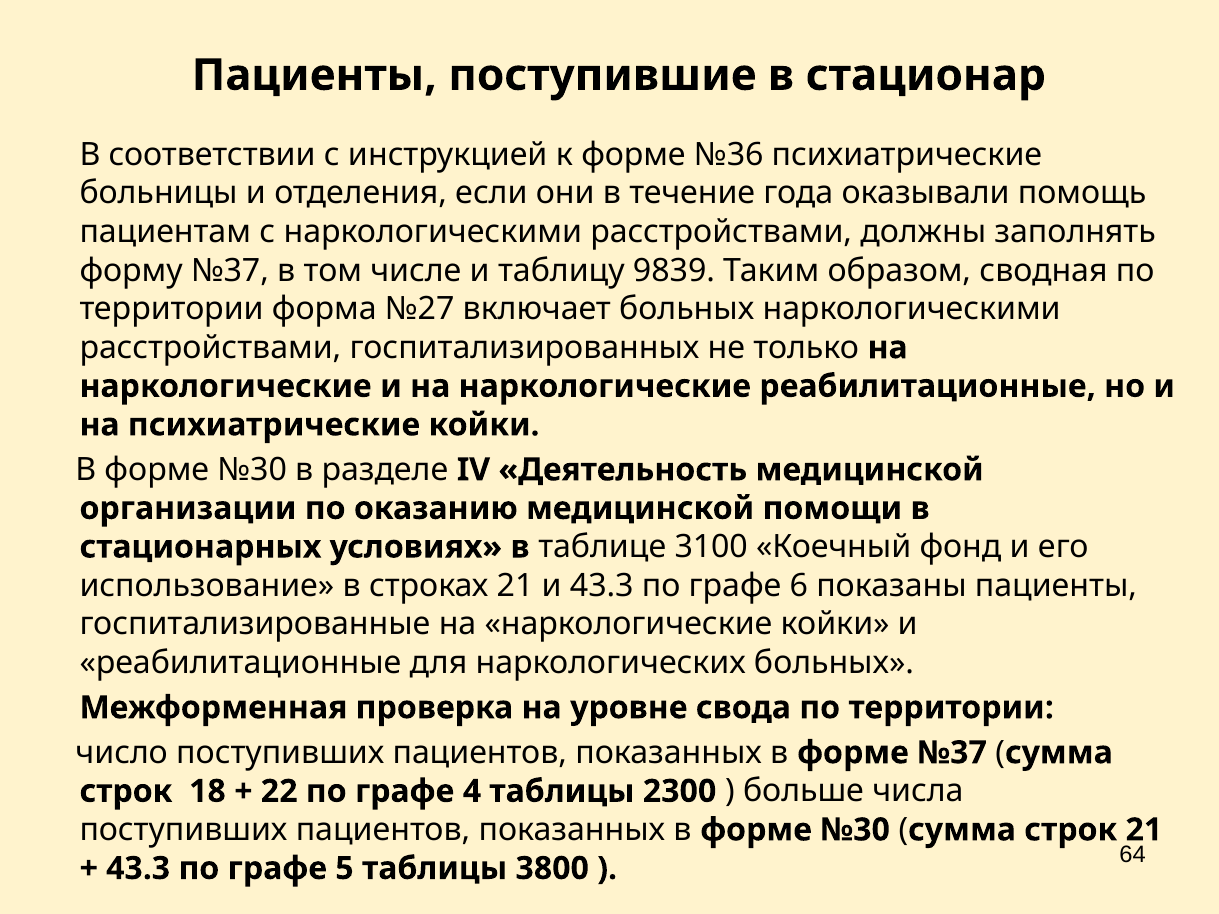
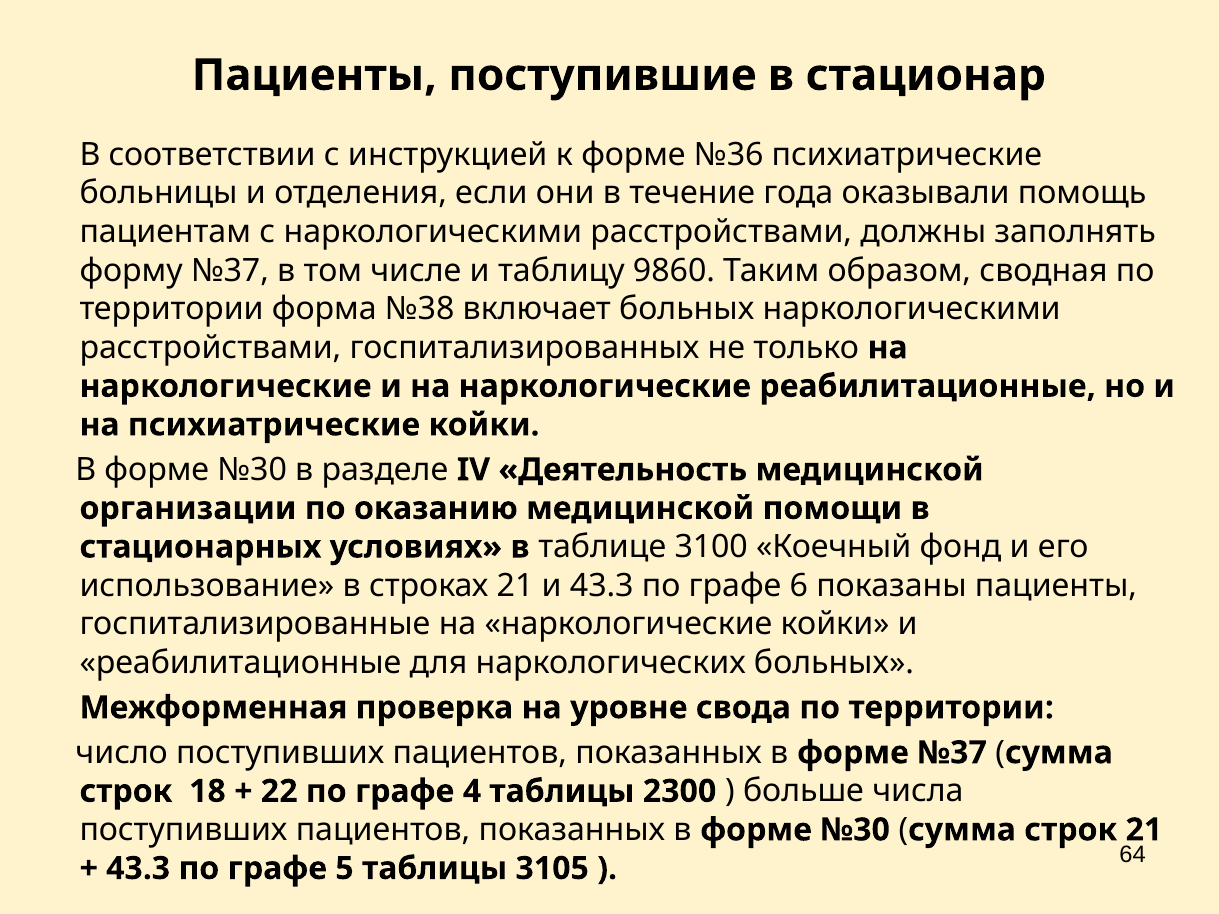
9839: 9839 -> 9860
№27: №27 -> №38
3800: 3800 -> 3105
